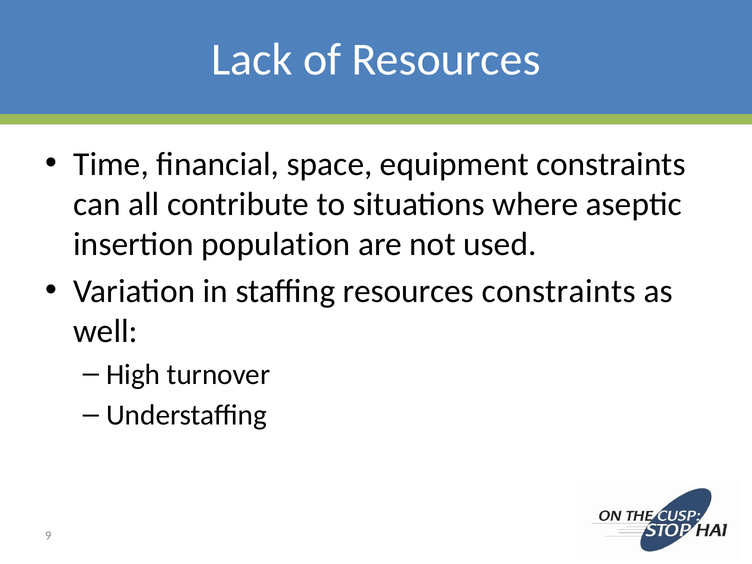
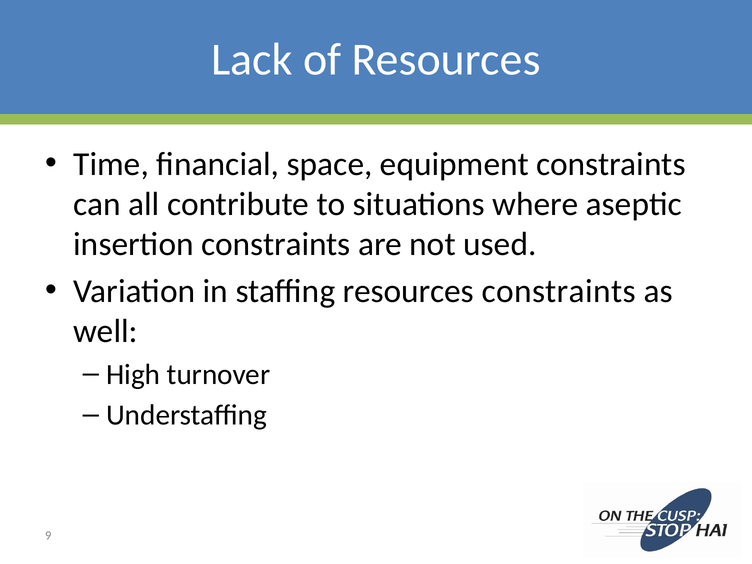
insertion population: population -> constraints
